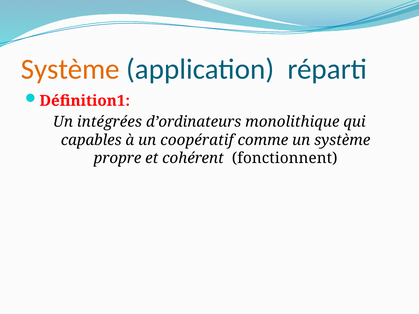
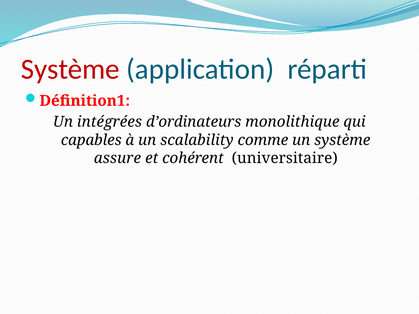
Système at (70, 69) colour: orange -> red
coopératif: coopératif -> scalability
propre: propre -> assure
fonctionnent: fonctionnent -> universitaire
